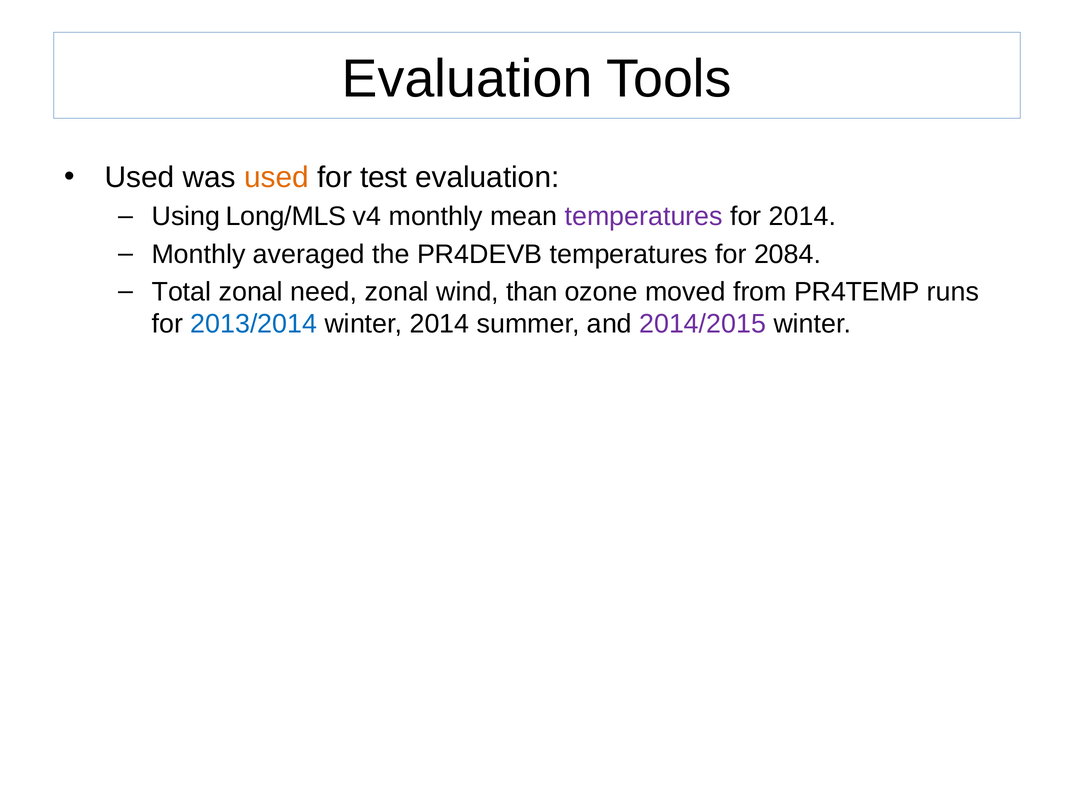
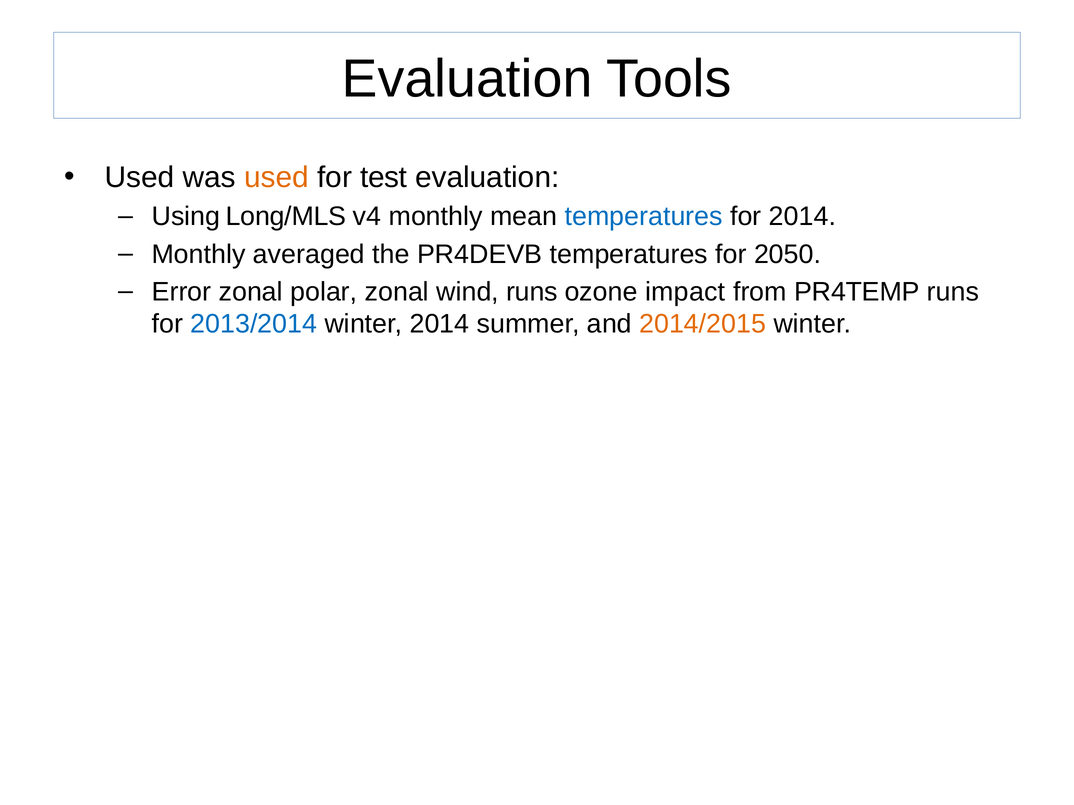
temperatures at (644, 217) colour: purple -> blue
2084: 2084 -> 2050
Total: Total -> Error
need: need -> polar
wind than: than -> runs
moved: moved -> impact
2014/2015 colour: purple -> orange
